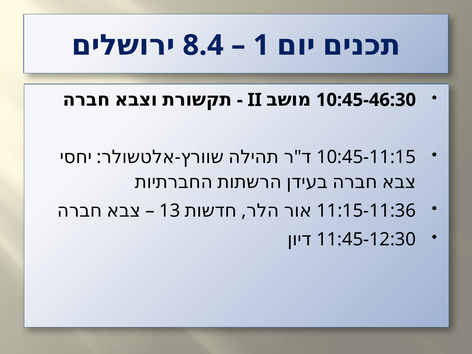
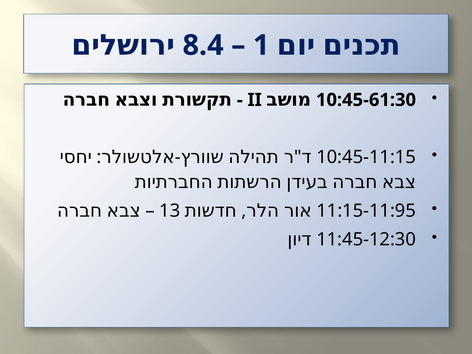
10:45-46:30: 10:45-46:30 -> 10:45-61:30
11:15-11:36: 11:15-11:36 -> 11:15-11:95
